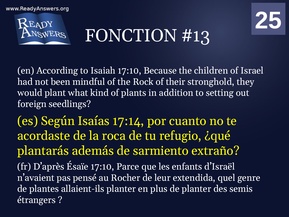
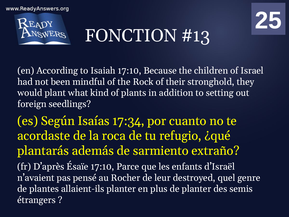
17:14: 17:14 -> 17:34
extendida: extendida -> destroyed
